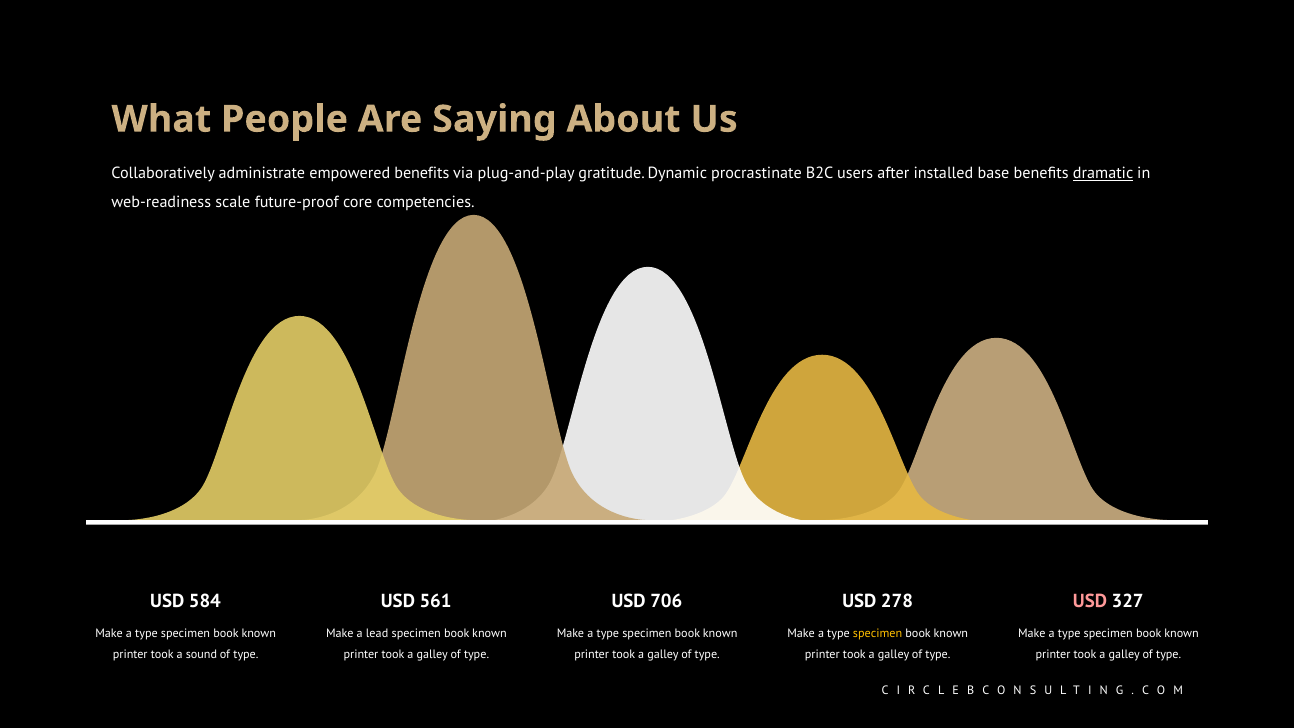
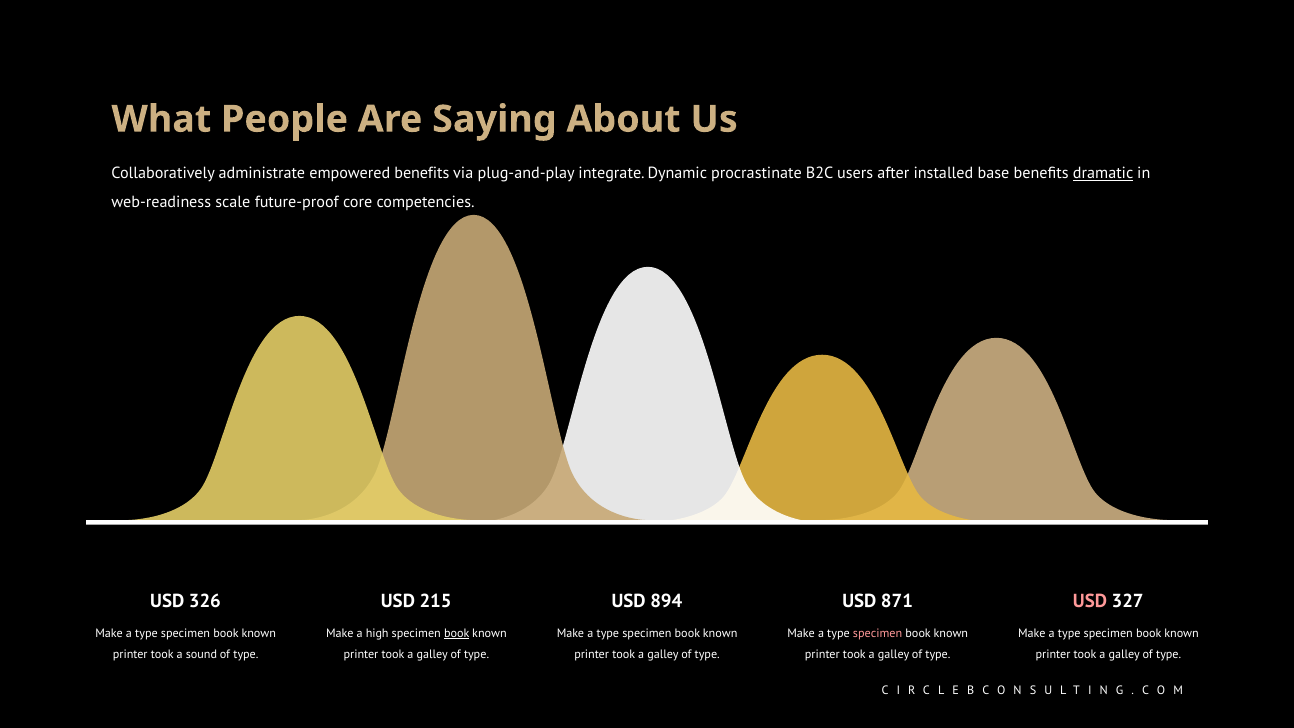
gratitude: gratitude -> integrate
584: 584 -> 326
561: 561 -> 215
706: 706 -> 894
278: 278 -> 871
lead: lead -> high
book at (457, 633) underline: none -> present
specimen at (878, 633) colour: yellow -> pink
